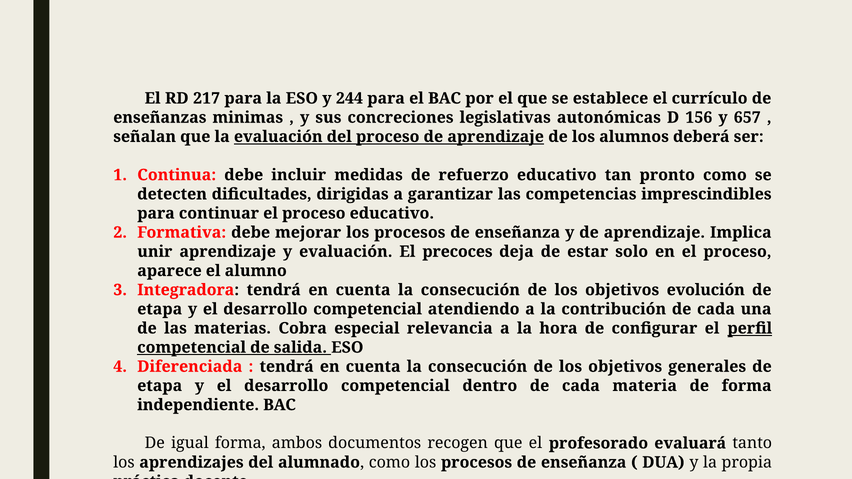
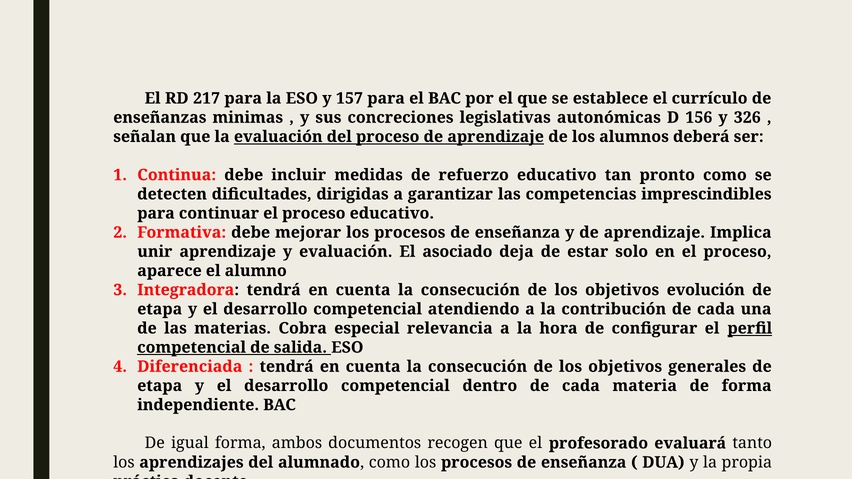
244: 244 -> 157
657: 657 -> 326
precoces: precoces -> asociado
